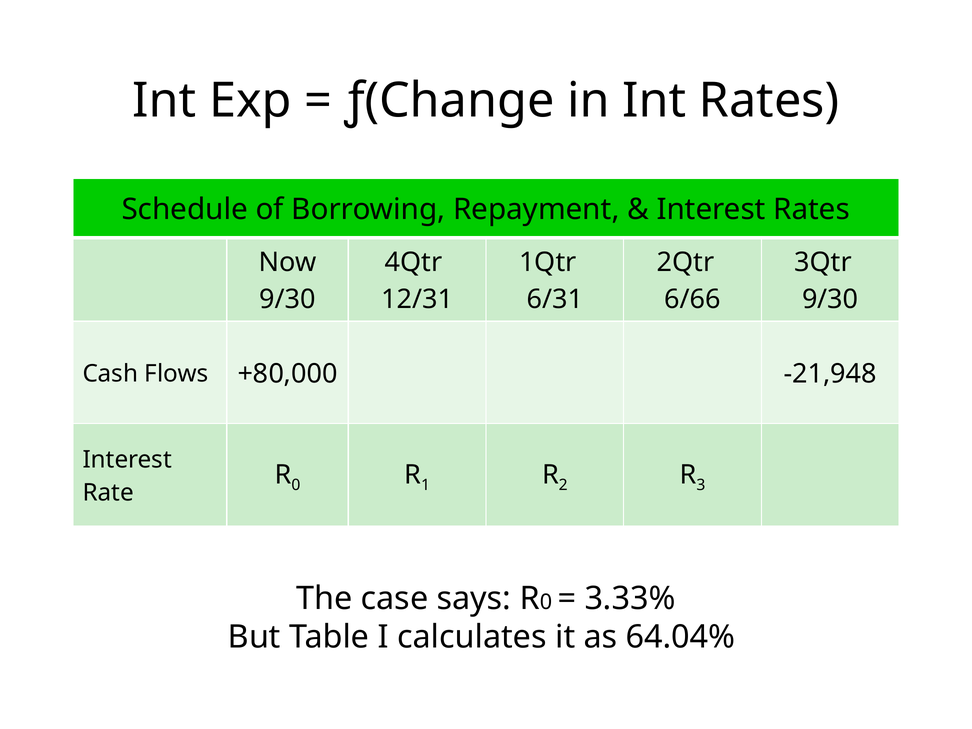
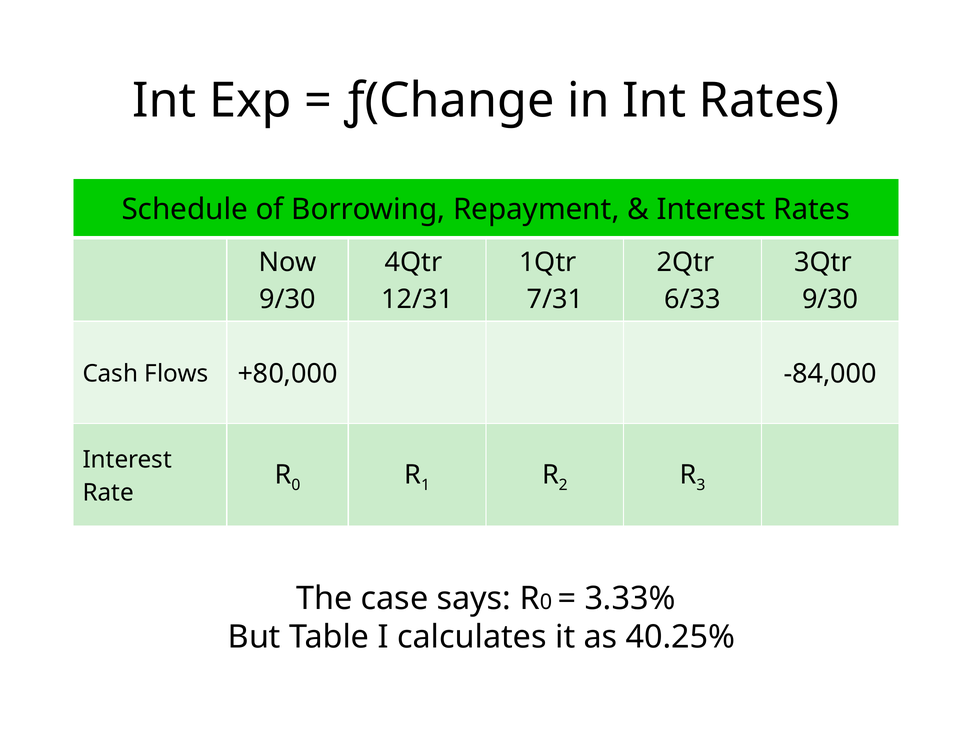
6/31: 6/31 -> 7/31
6/66: 6/66 -> 6/33
-21,948: -21,948 -> -84,000
64.04%: 64.04% -> 40.25%
